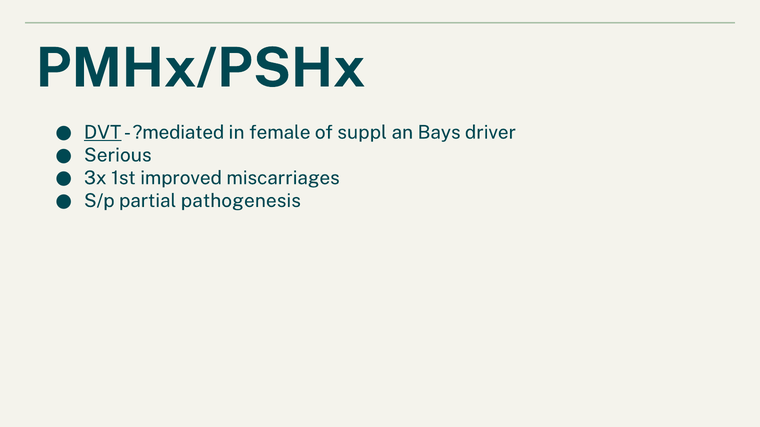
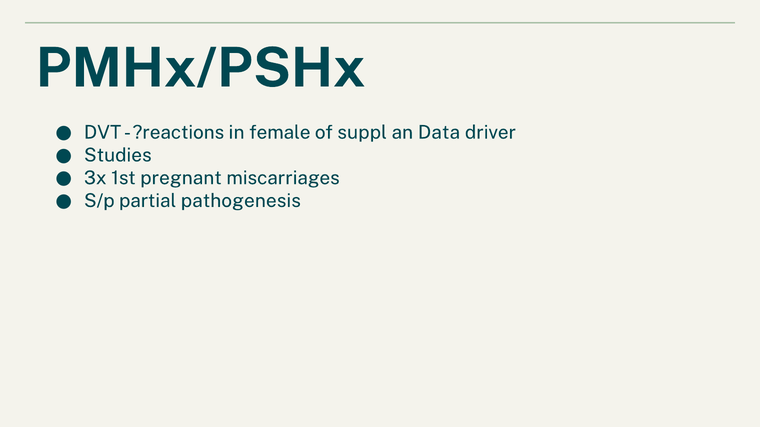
DVT underline: present -> none
?mediated: ?mediated -> ?reactions
Bays: Bays -> Data
Serious: Serious -> Studies
improved: improved -> pregnant
